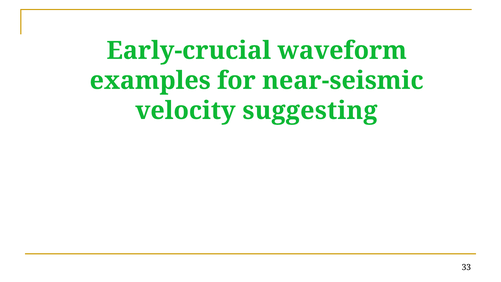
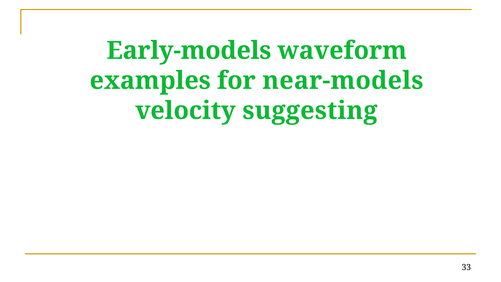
Early-crucial: Early-crucial -> Early-models
near-seismic: near-seismic -> near-models
